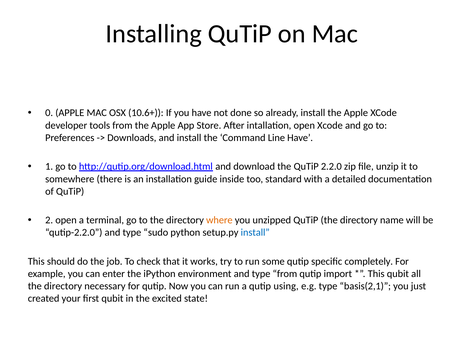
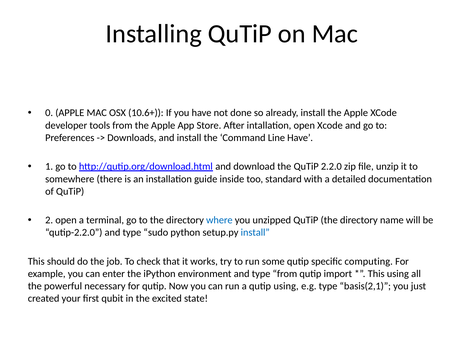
where colour: orange -> blue
completely: completely -> computing
This qubit: qubit -> using
directory at (63, 286): directory -> powerful
